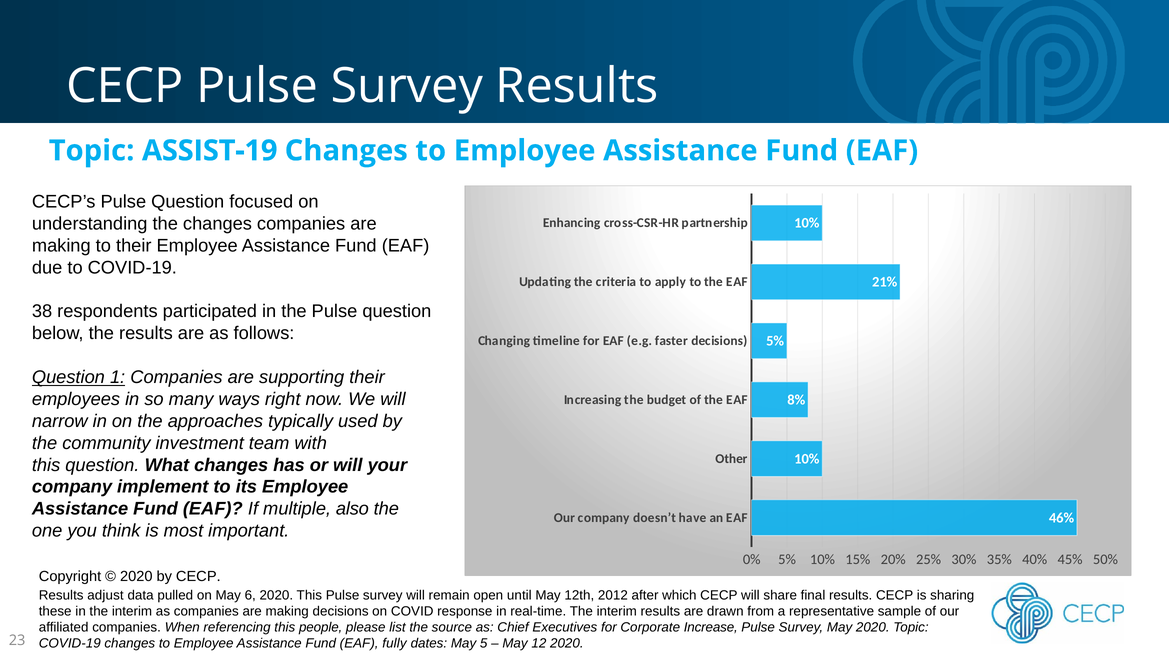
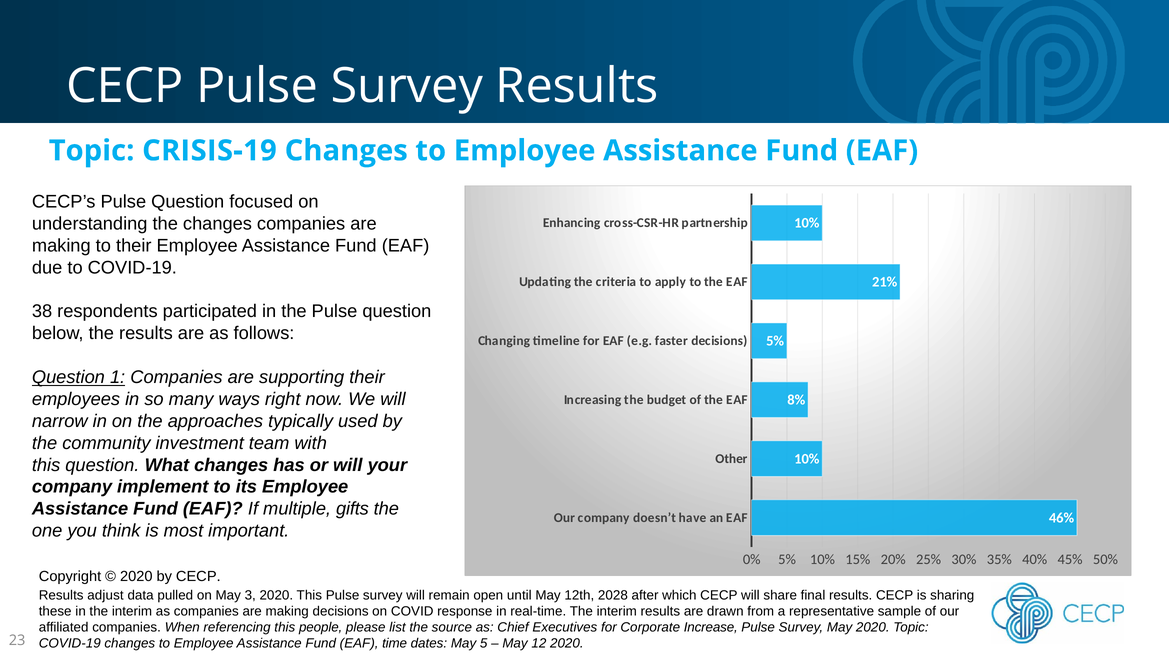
ASSIST-19: ASSIST-19 -> CRISIS-19
also: also -> gifts
6: 6 -> 3
2012: 2012 -> 2028
fully: fully -> time
